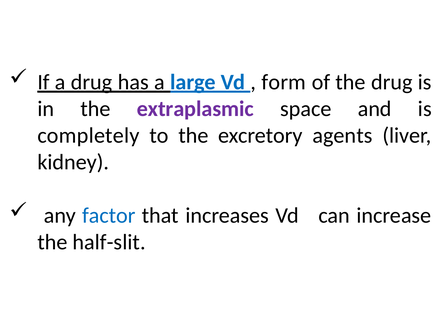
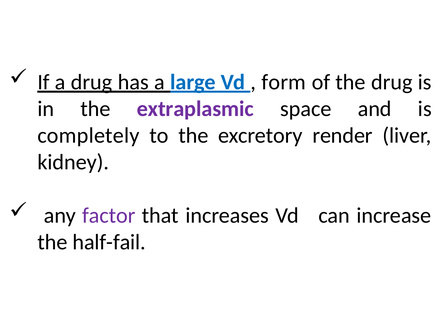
agents: agents -> render
factor colour: blue -> purple
half-slit: half-slit -> half-fail
